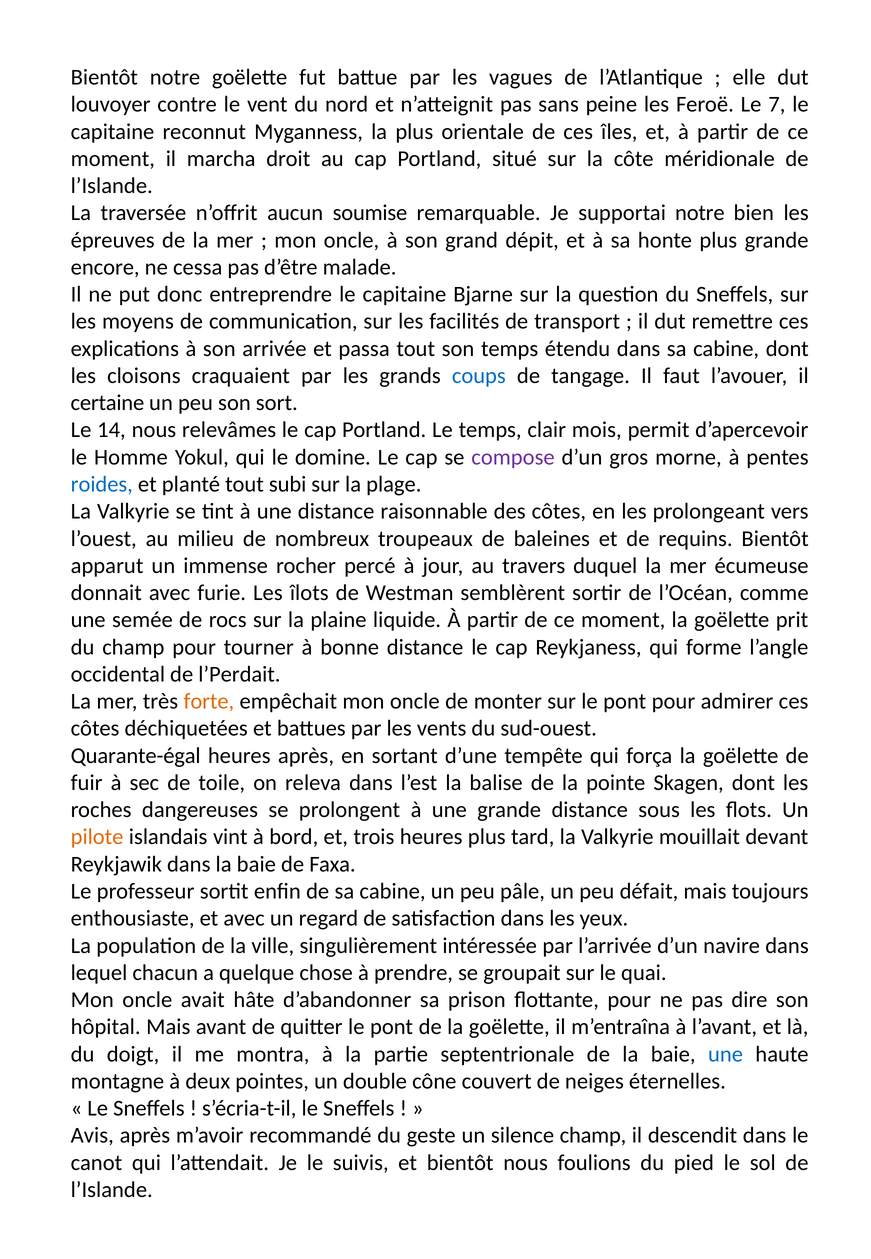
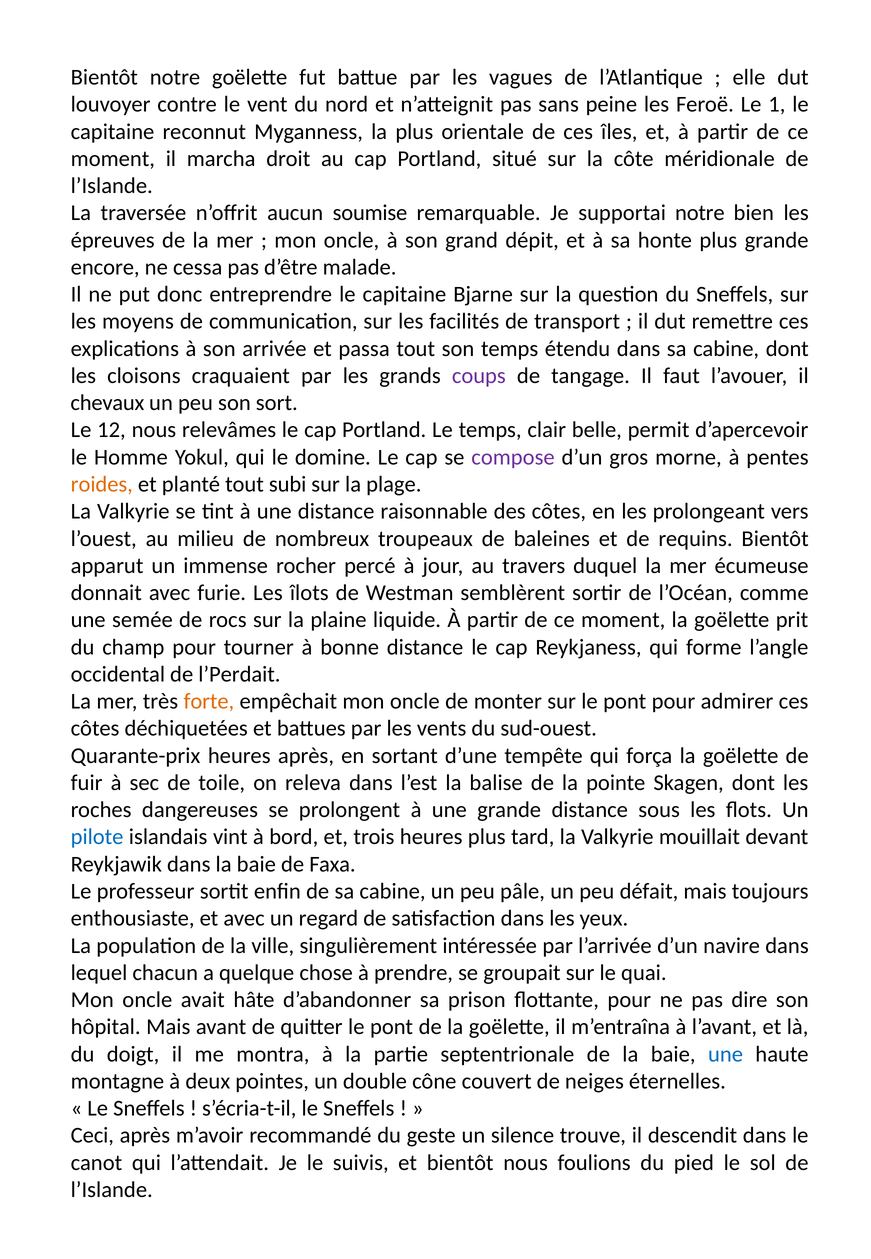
7: 7 -> 1
coups colour: blue -> purple
certaine: certaine -> chevaux
14: 14 -> 12
mois: mois -> belle
roides colour: blue -> orange
Quarante-égal: Quarante-égal -> Quarante-prix
pilote colour: orange -> blue
Avis: Avis -> Ceci
silence champ: champ -> trouve
